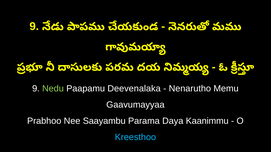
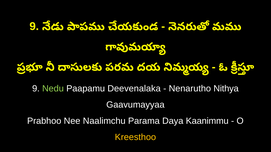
Memu: Memu -> Nithya
Saayambu: Saayambu -> Naalimchu
Kreesthoo colour: light blue -> yellow
